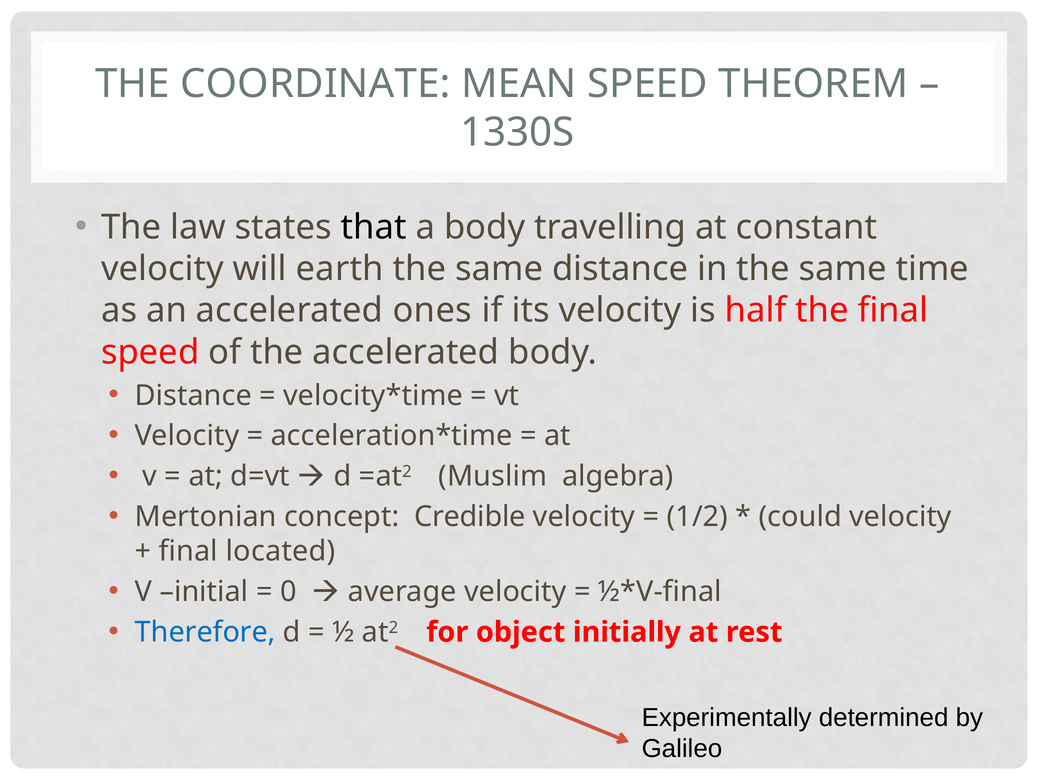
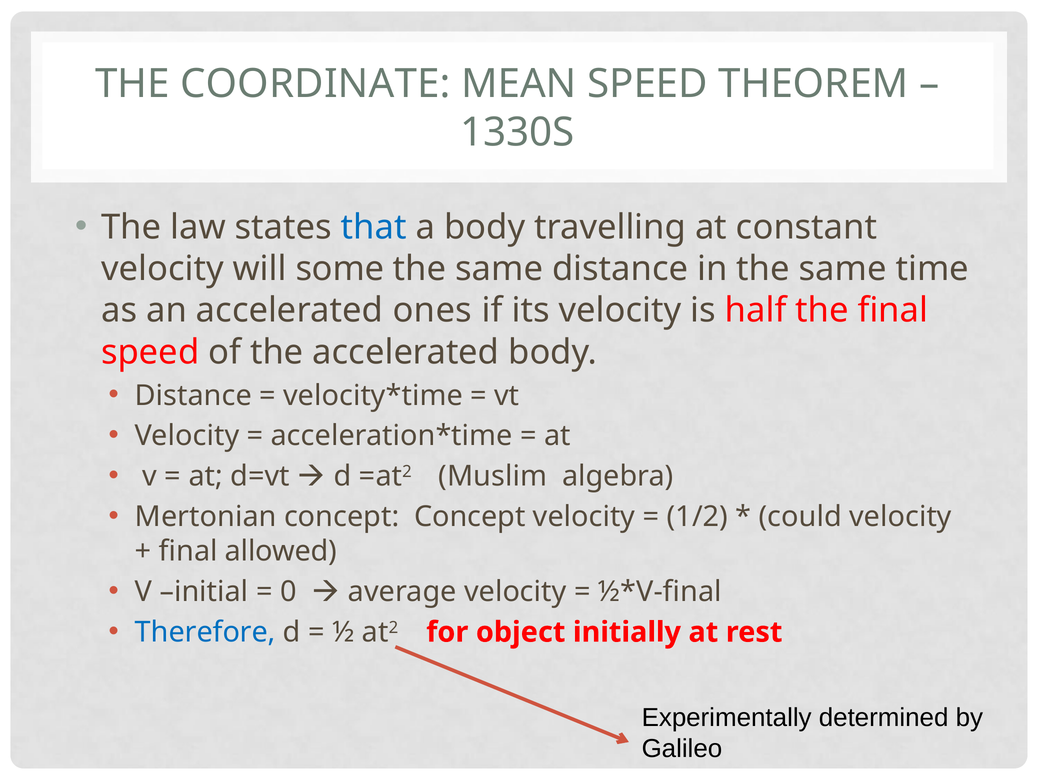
that colour: black -> blue
earth: earth -> some
concept Credible: Credible -> Concept
located: located -> allowed
